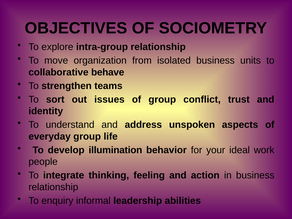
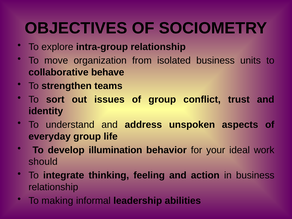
people: people -> should
enquiry: enquiry -> making
